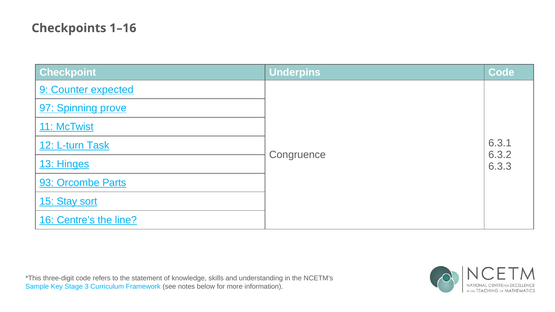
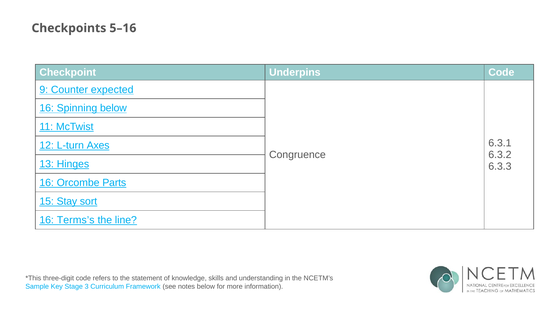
1–16: 1–16 -> 5–16
97 at (47, 108): 97 -> 16
Spinning prove: prove -> below
Task: Task -> Axes
93 at (47, 183): 93 -> 16
Centre’s: Centre’s -> Terms’s
